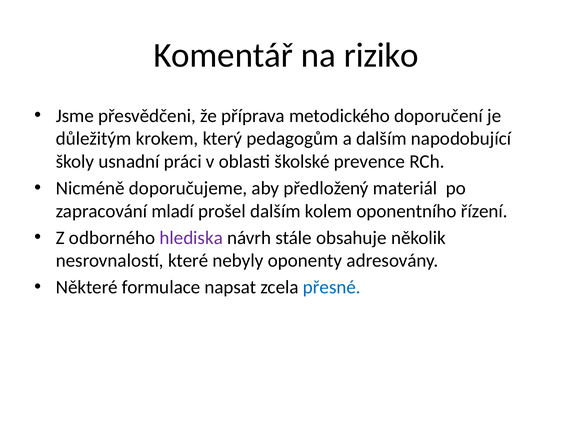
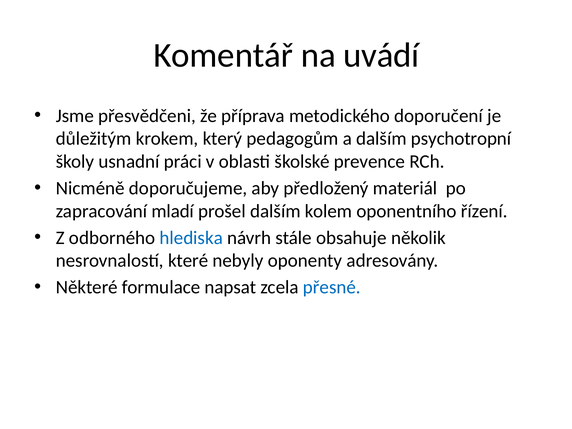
riziko: riziko -> uvádí
napodobující: napodobující -> psychotropní
hlediska colour: purple -> blue
